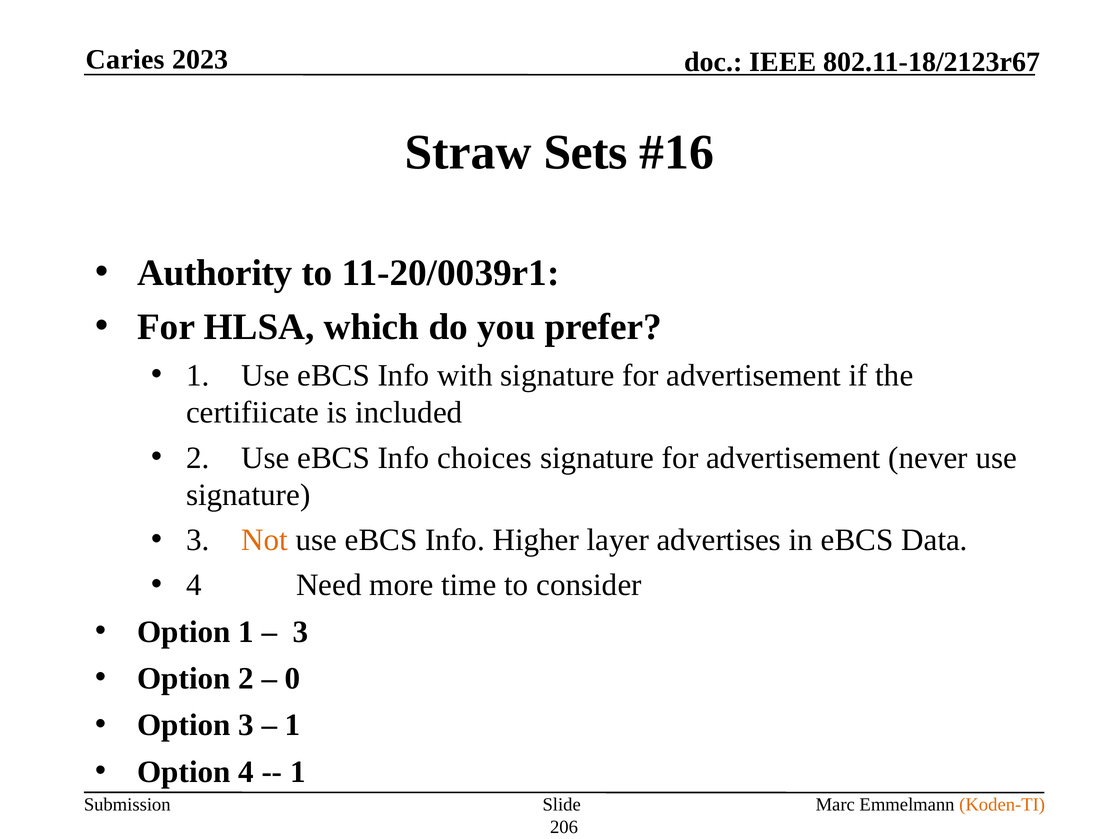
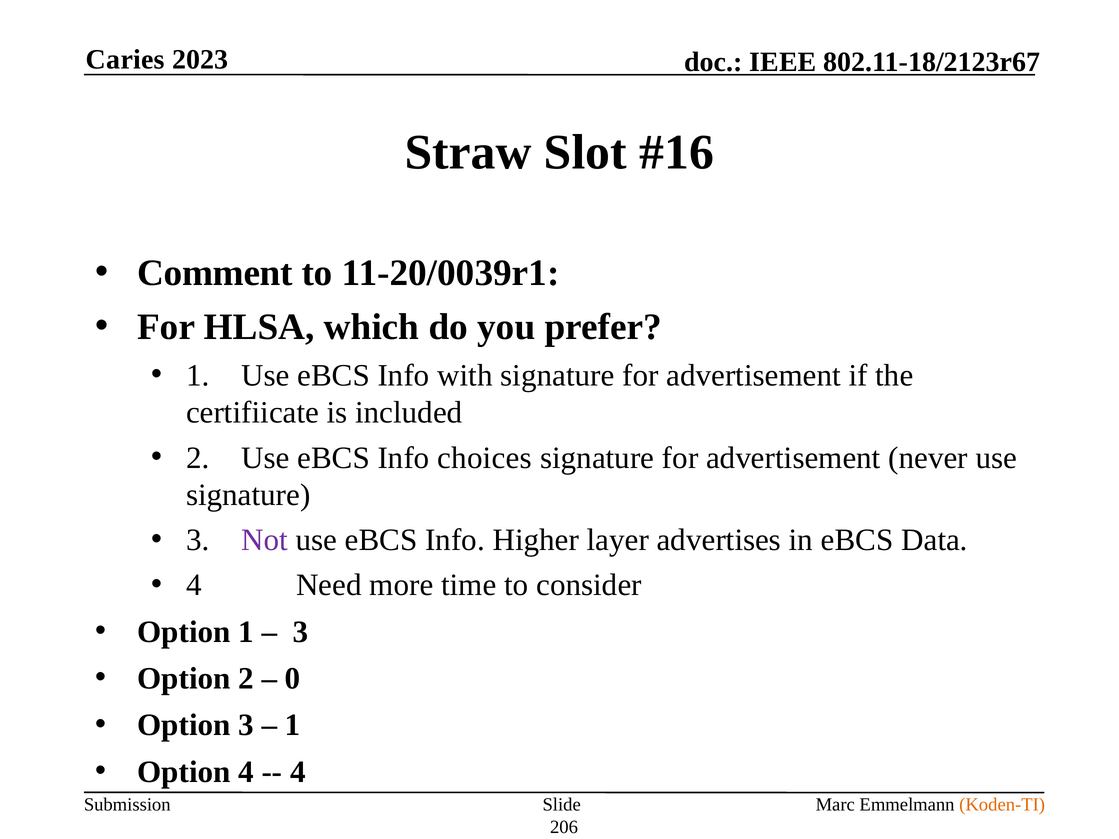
Sets: Sets -> Slot
Authority: Authority -> Comment
Not colour: orange -> purple
1 at (298, 772): 1 -> 4
